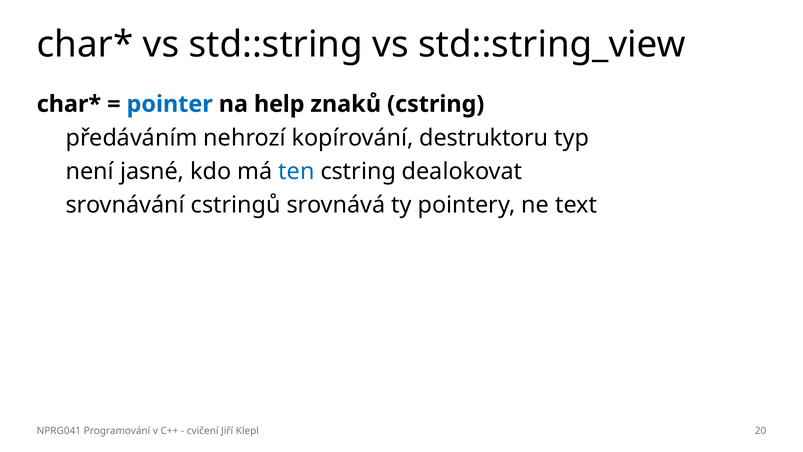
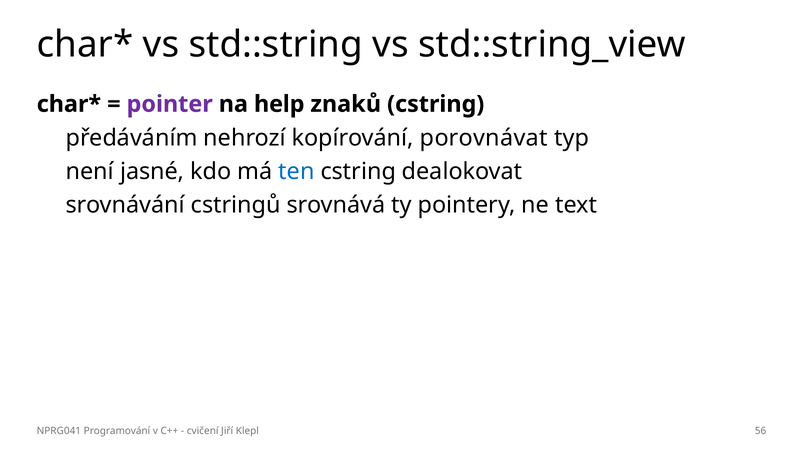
pointer colour: blue -> purple
destruktoru: destruktoru -> porovnávat
20: 20 -> 56
